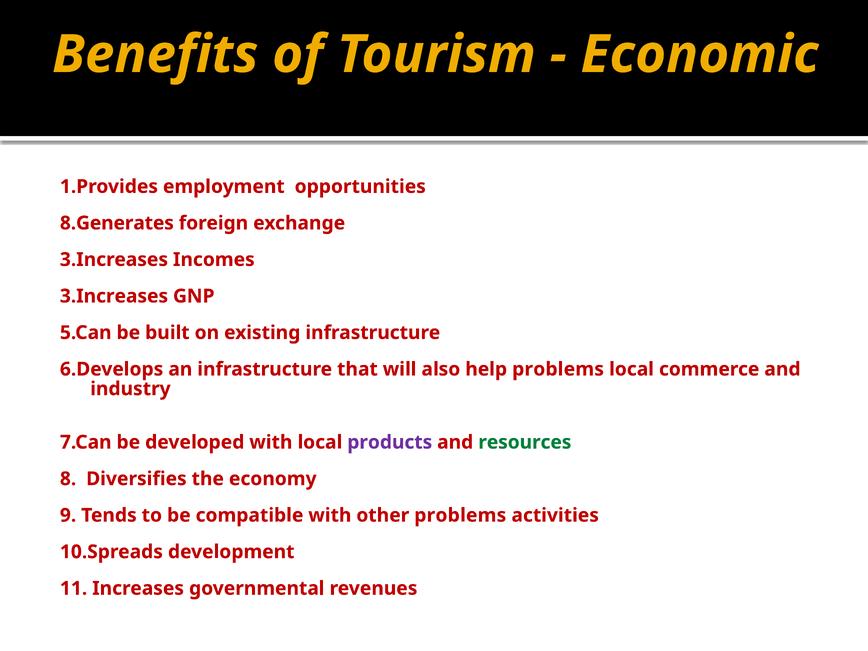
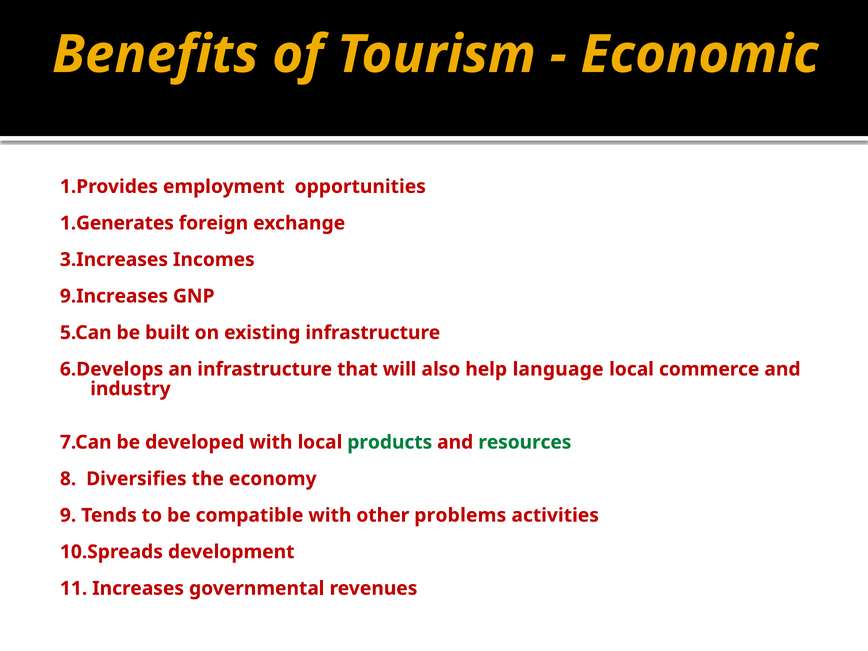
8.Generates: 8.Generates -> 1.Generates
3.Increases at (114, 296): 3.Increases -> 9.Increases
help problems: problems -> language
products colour: purple -> green
